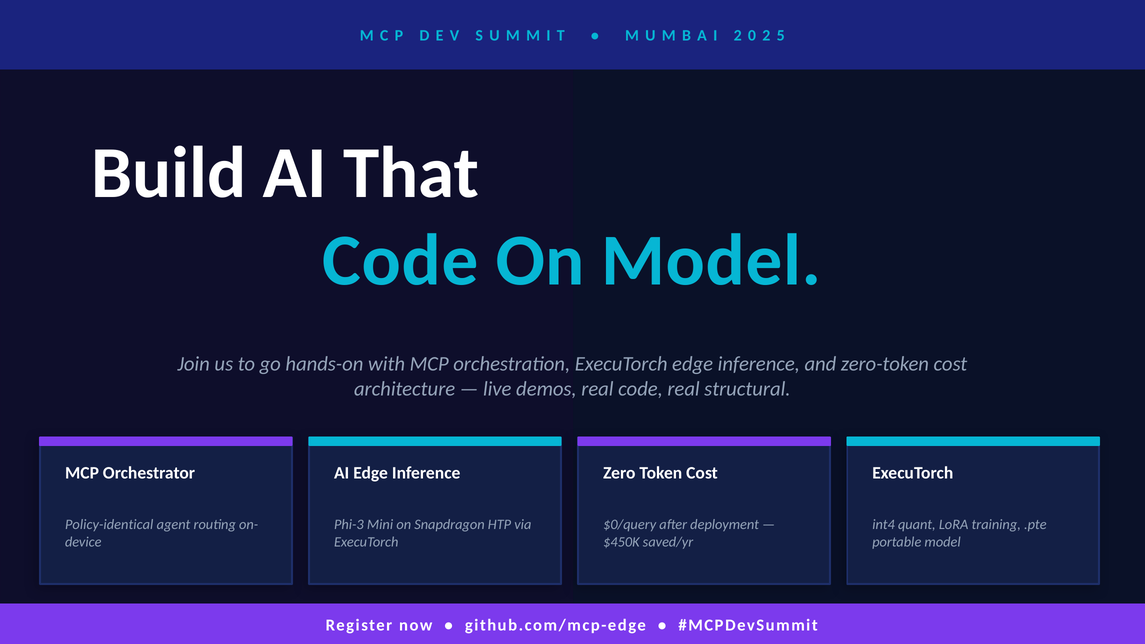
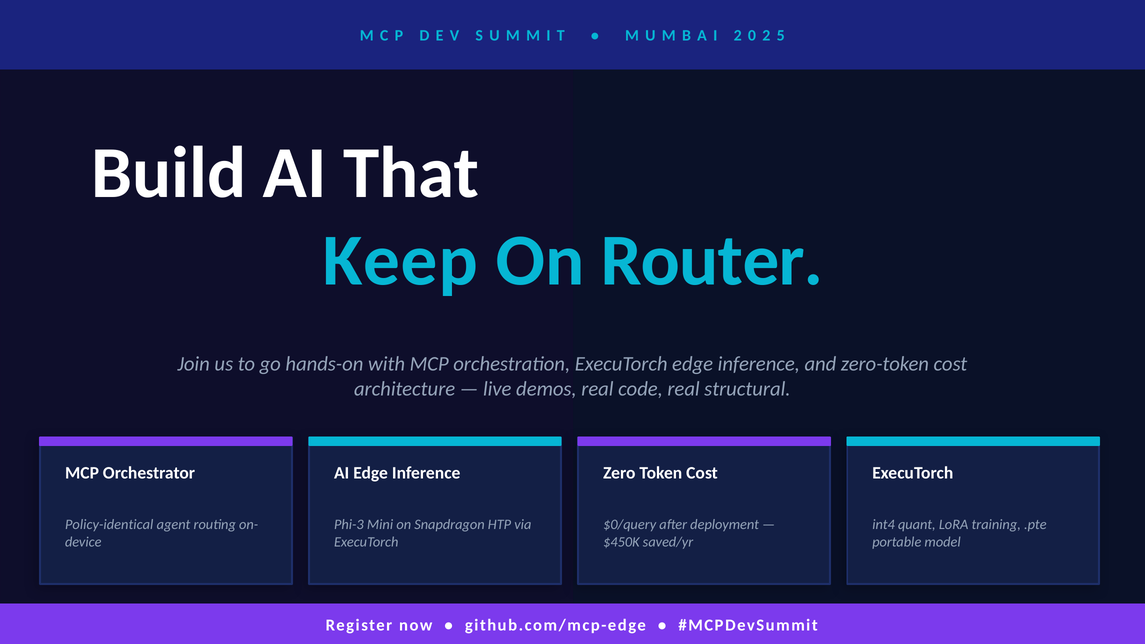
Code at (400, 261): Code -> Keep
On Model: Model -> Router
